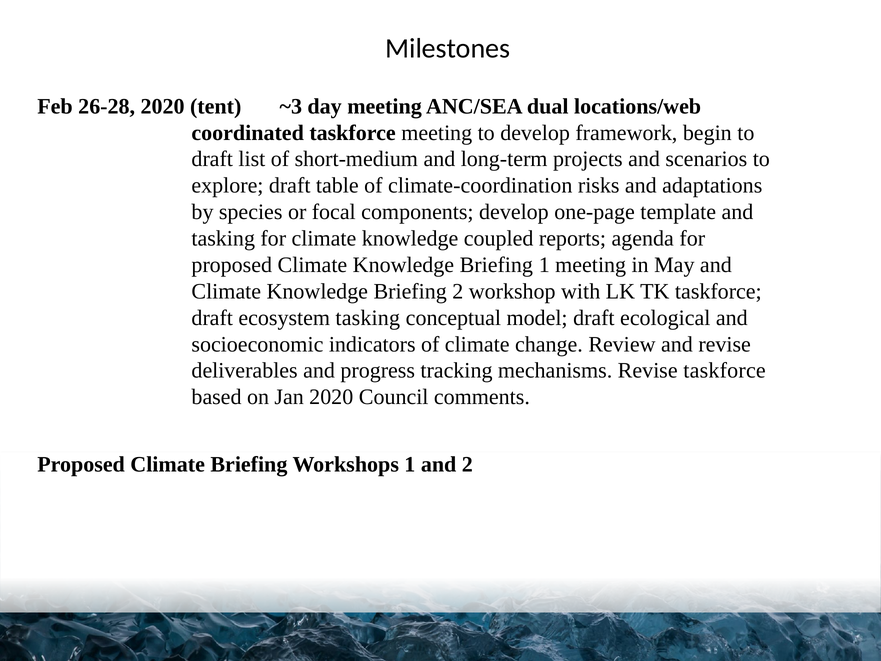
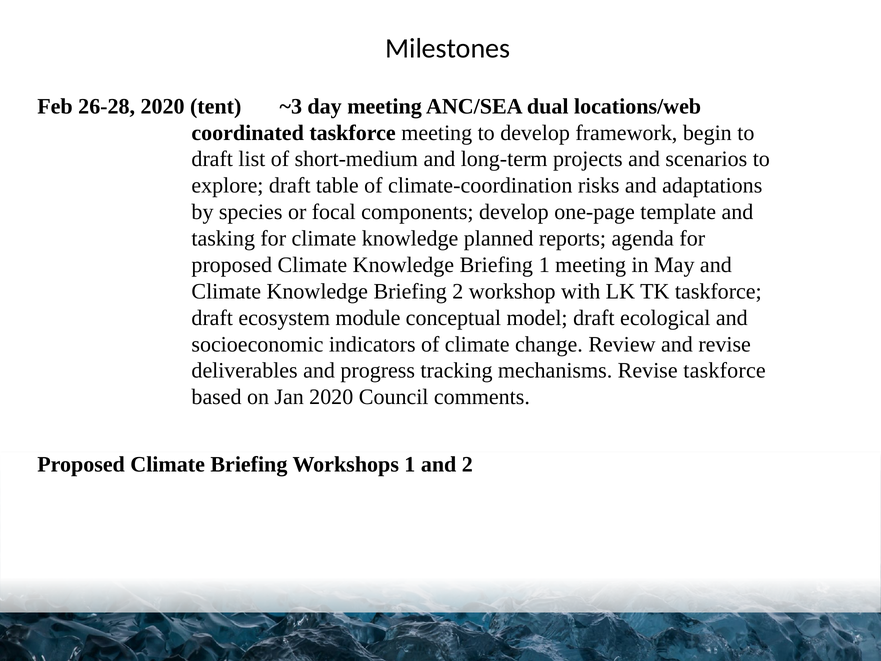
coupled: coupled -> planned
ecosystem tasking: tasking -> module
